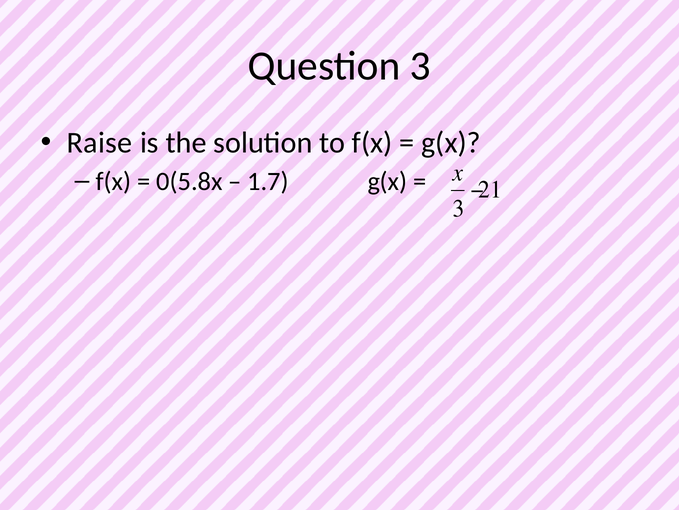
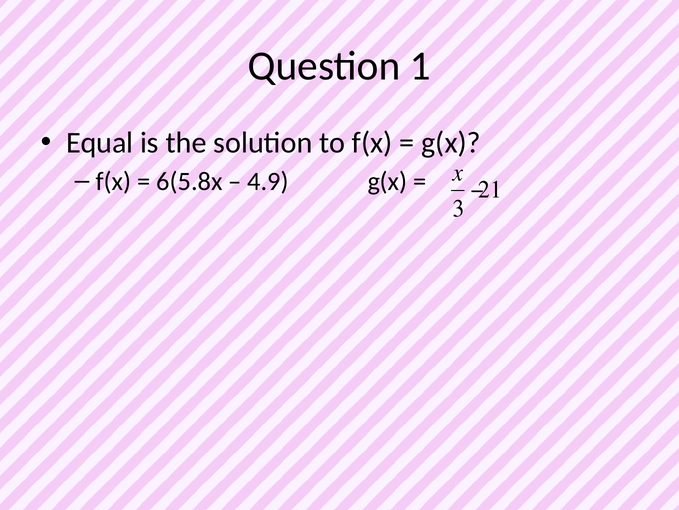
Question 3: 3 -> 1
Raise: Raise -> Equal
0(5.8x: 0(5.8x -> 6(5.8x
1.7: 1.7 -> 4.9
